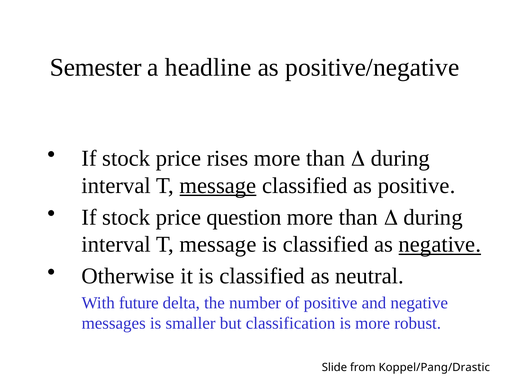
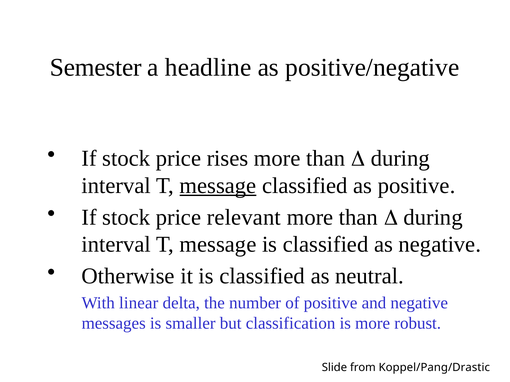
question: question -> relevant
negative at (440, 245) underline: present -> none
future: future -> linear
